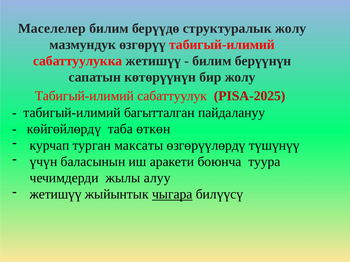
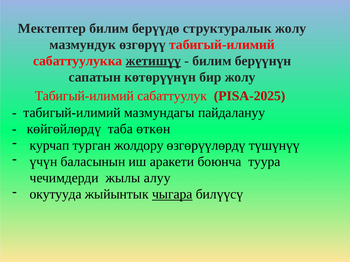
Маселелер: Маселелер -> Мектептер
жетишүү at (153, 61) underline: none -> present
багытталган: багытталган -> мазмундагы
максаты: максаты -> жолдору
жетишүү at (56, 195): жетишүү -> окутууда
